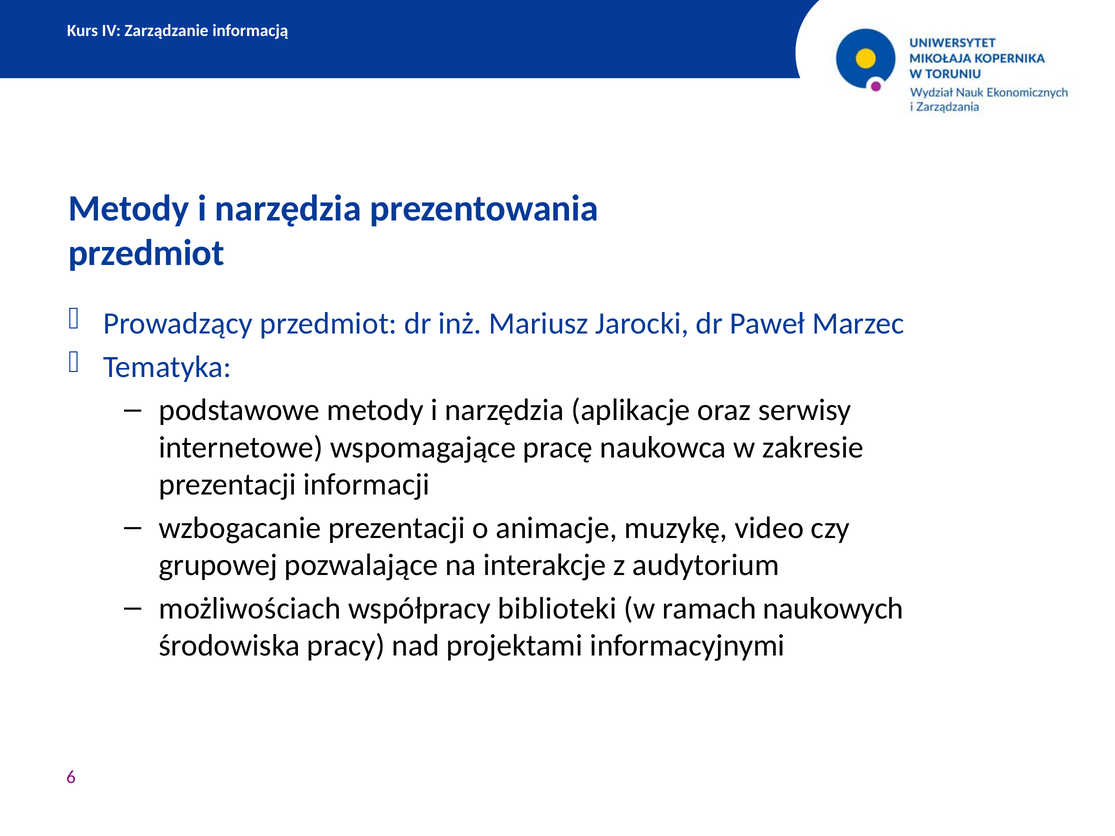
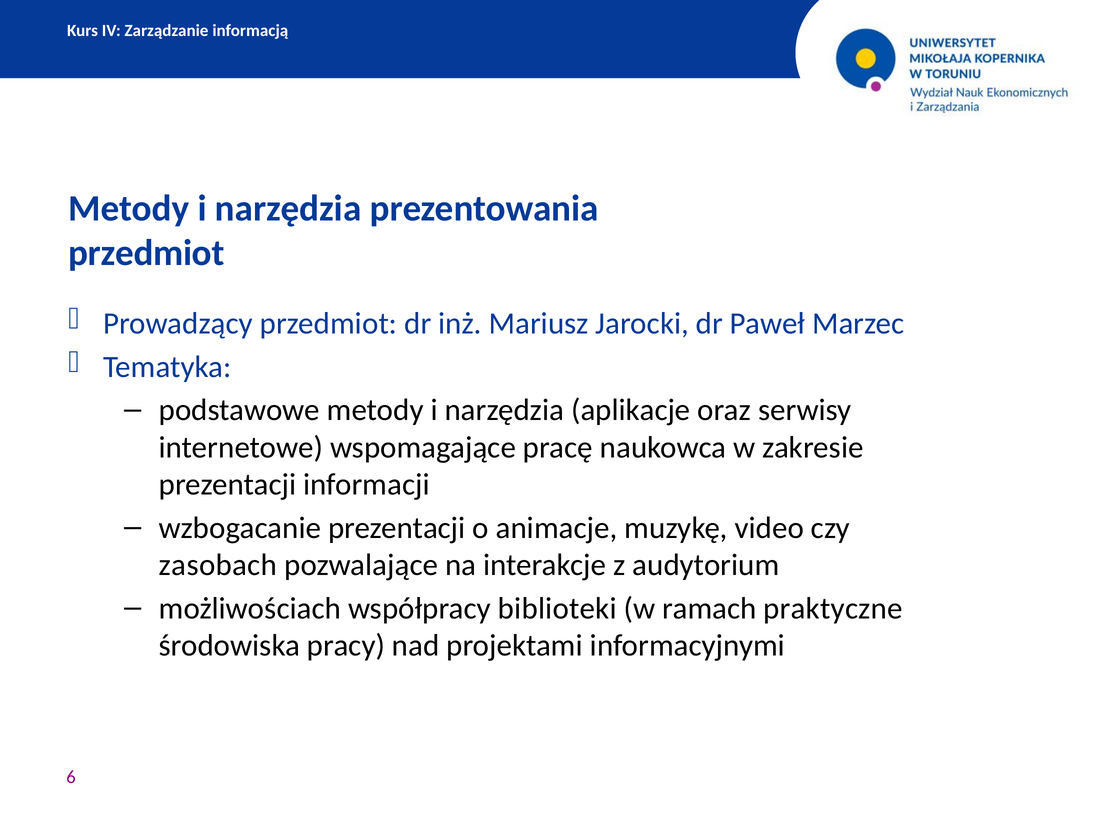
grupowej: grupowej -> zasobach
naukowych: naukowych -> praktyczne
